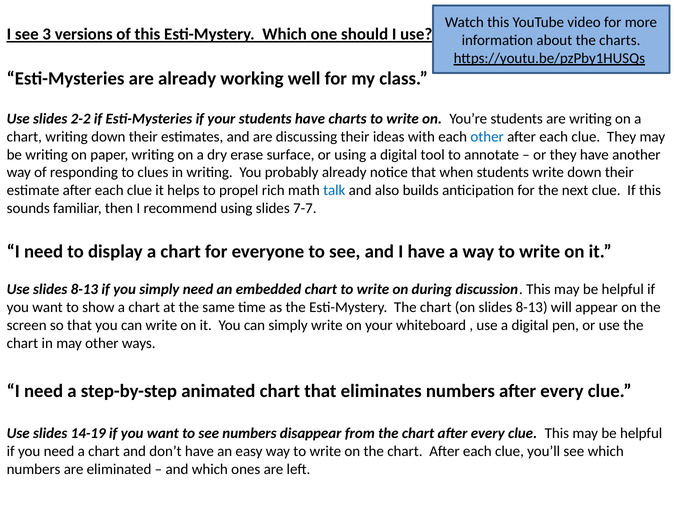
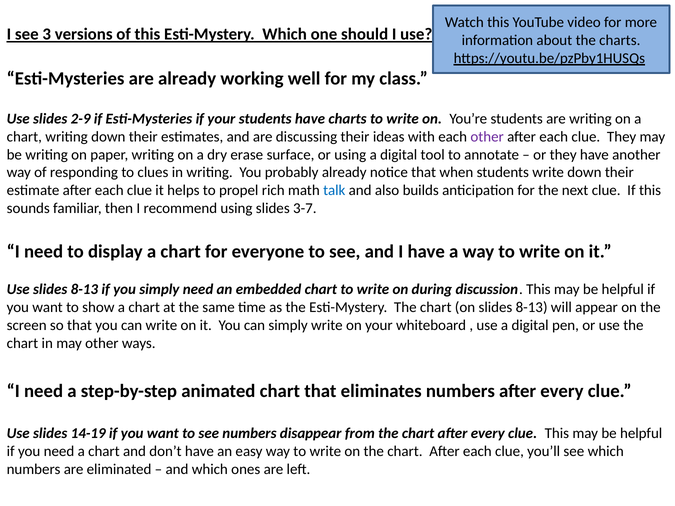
2-2: 2-2 -> 2-9
other at (487, 137) colour: blue -> purple
7-7: 7-7 -> 3-7
